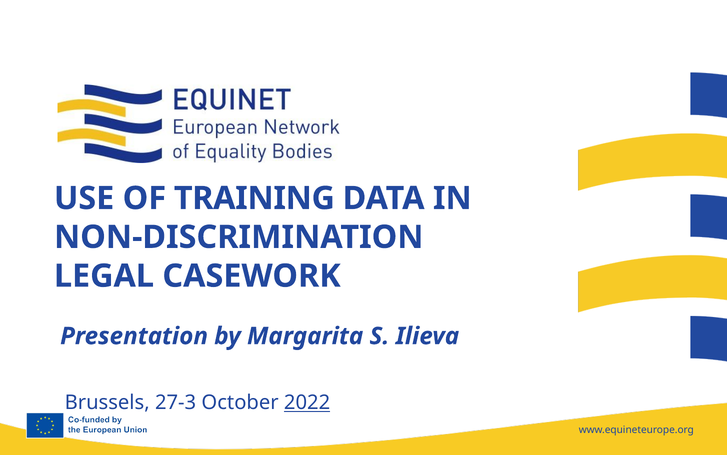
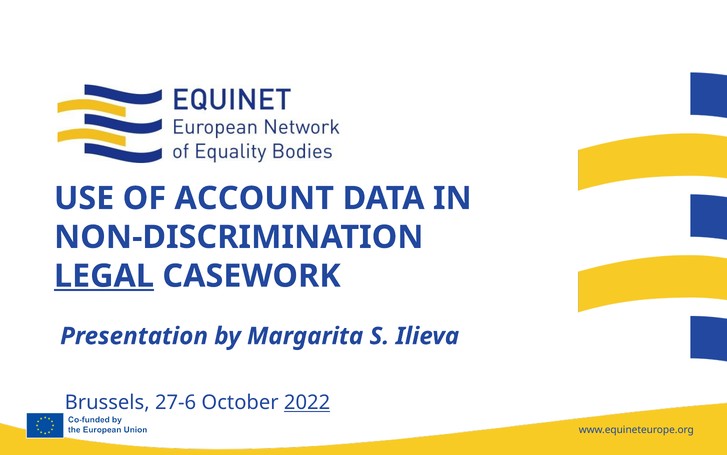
TRAINING: TRAINING -> ACCOUNT
LEGAL underline: none -> present
27-3: 27-3 -> 27-6
